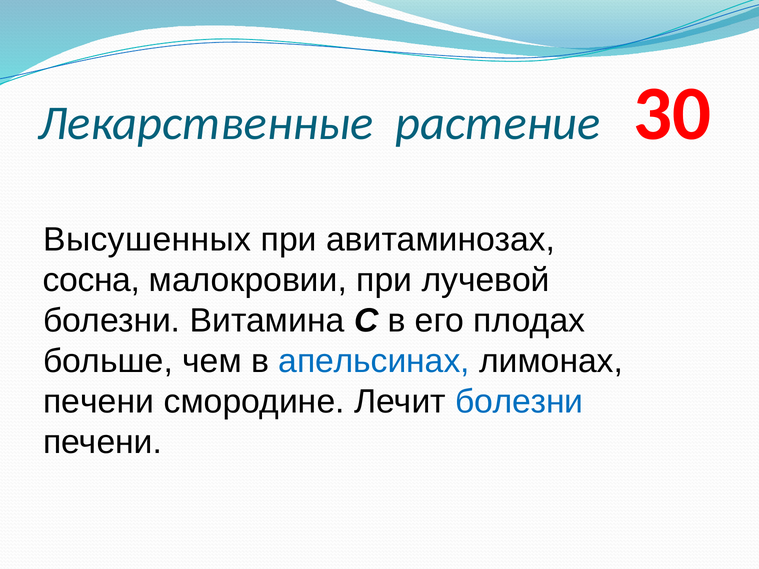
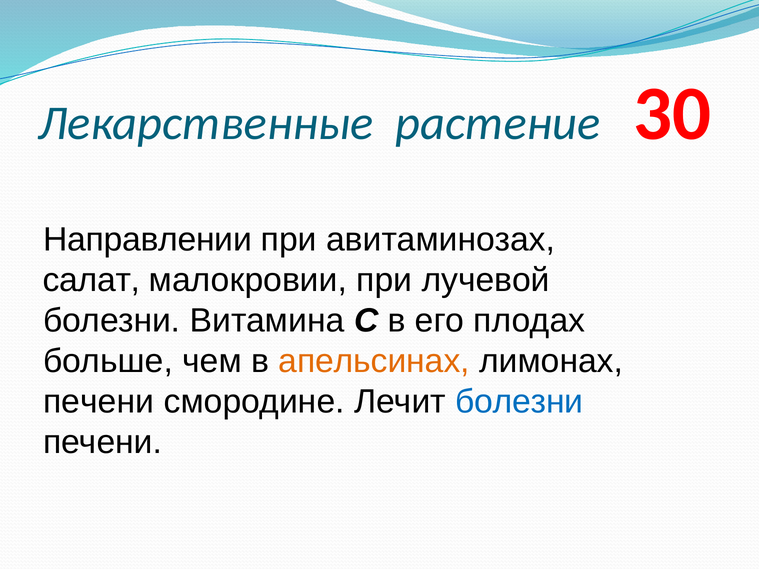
Высушенных: Высушенных -> Направлении
сосна: сосна -> салат
апельсинах colour: blue -> orange
